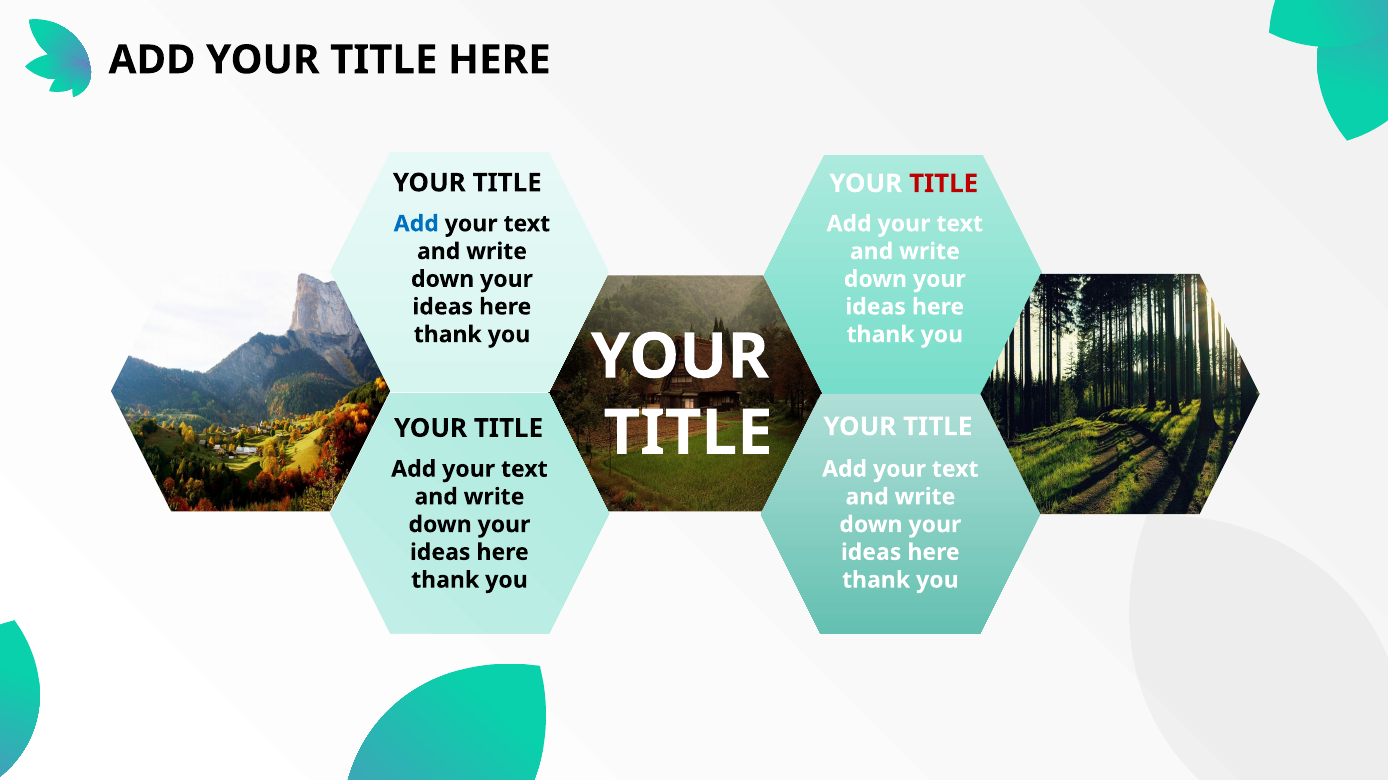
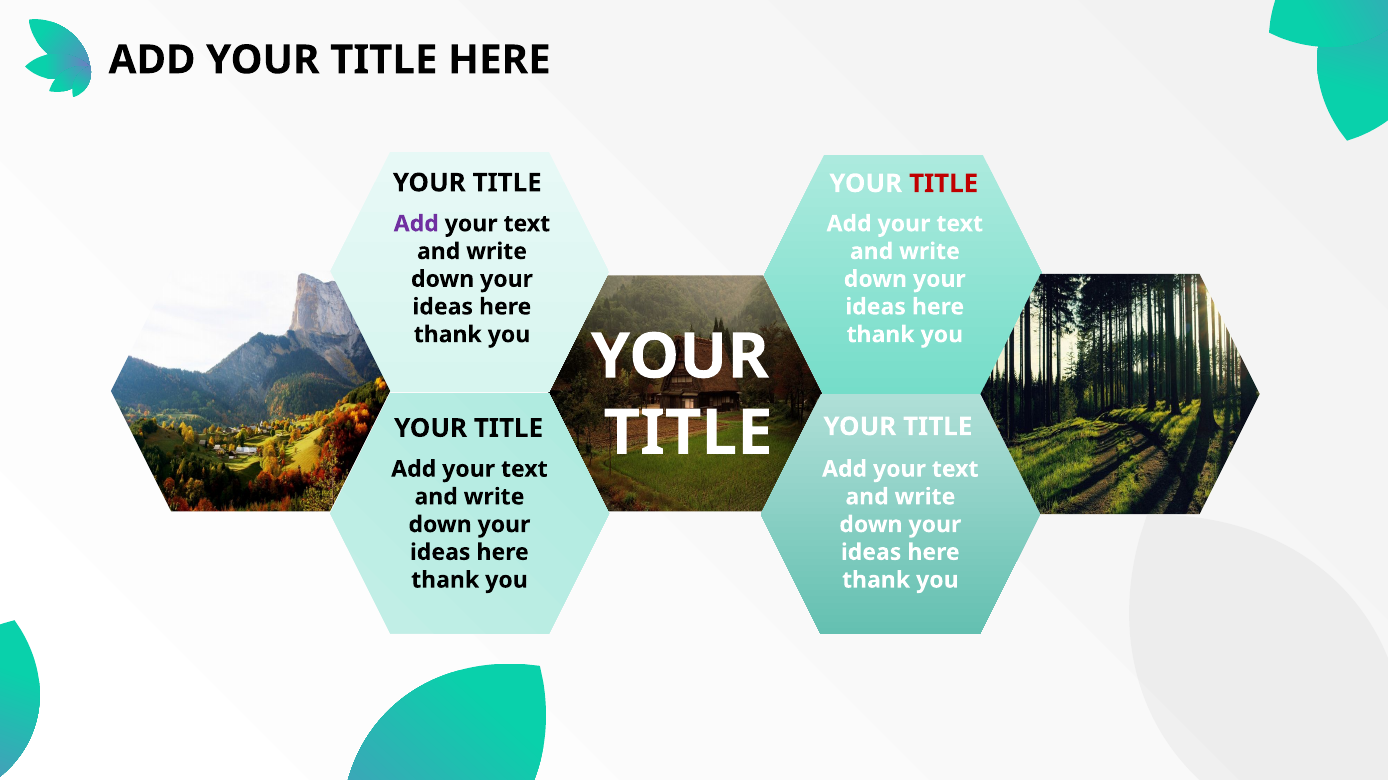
Add at (416, 224) colour: blue -> purple
